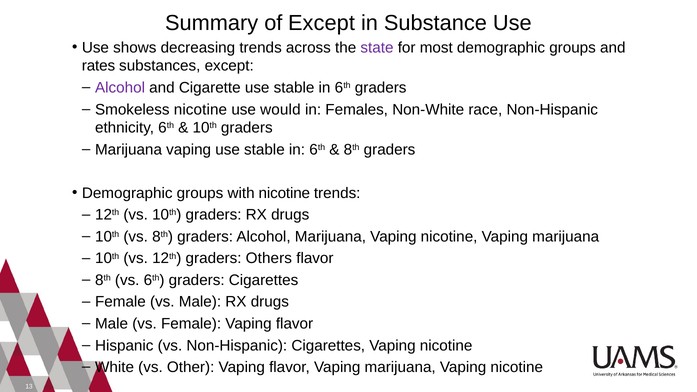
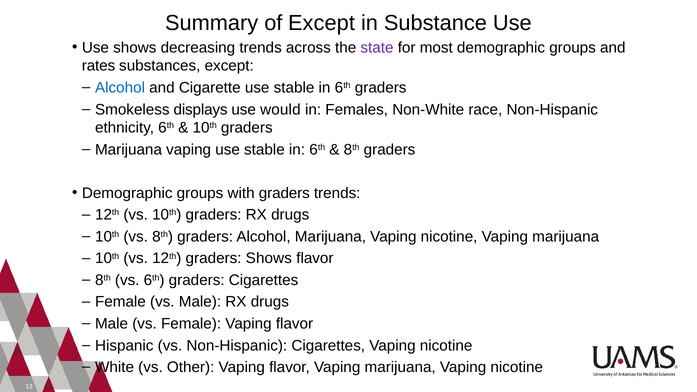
Alcohol at (120, 88) colour: purple -> blue
Smokeless nicotine: nicotine -> displays
with nicotine: nicotine -> graders
graders Others: Others -> Shows
